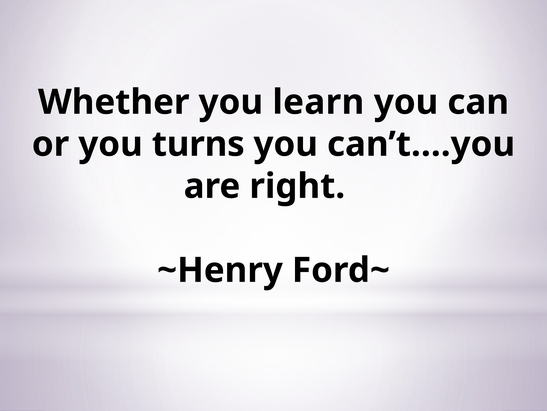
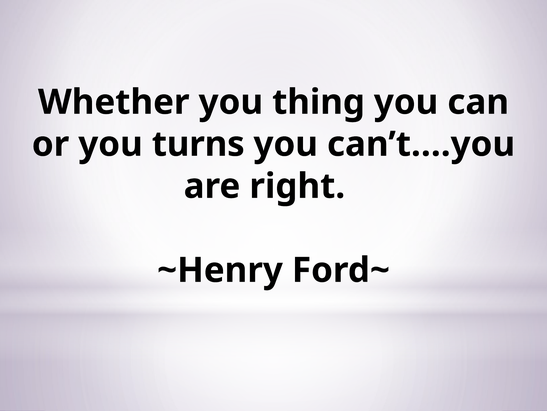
learn: learn -> thing
